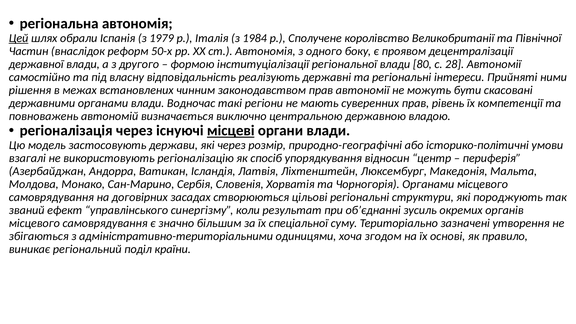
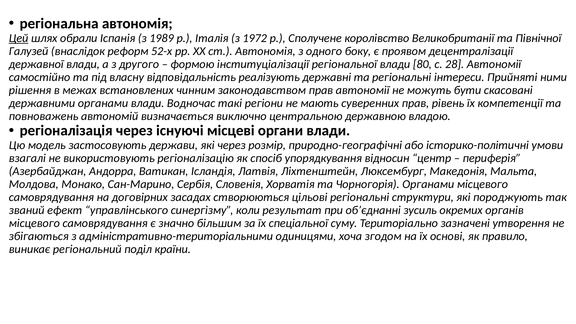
1979: 1979 -> 1989
1984: 1984 -> 1972
Частин: Частин -> Галузей
50-х: 50-х -> 52-х
місцеві underline: present -> none
